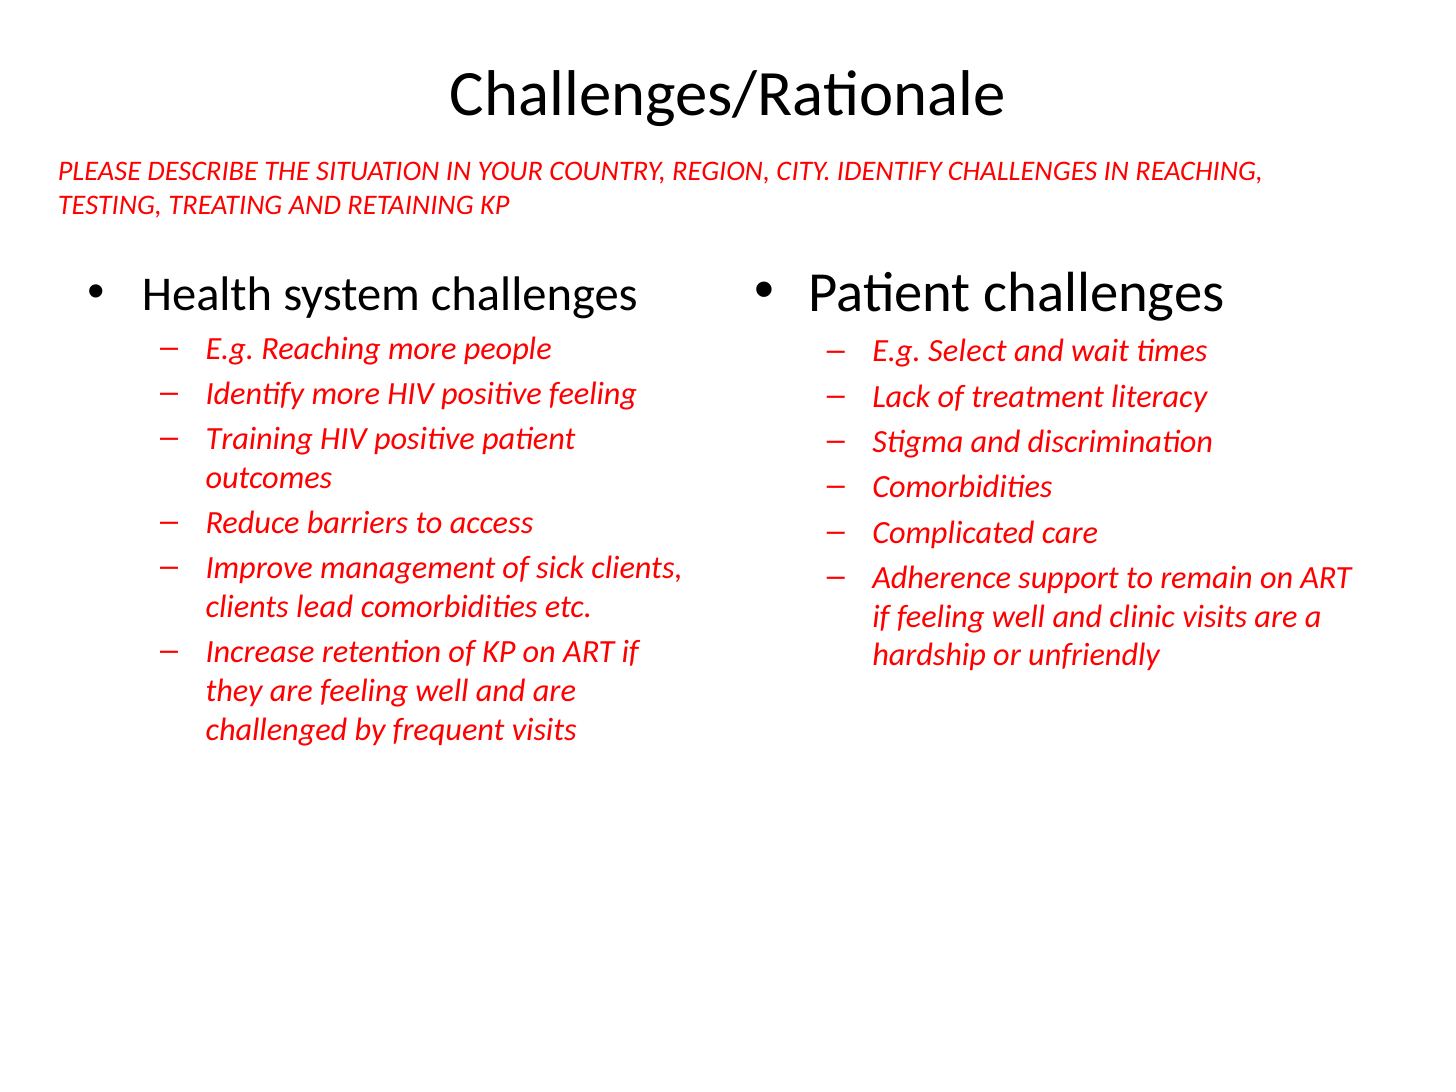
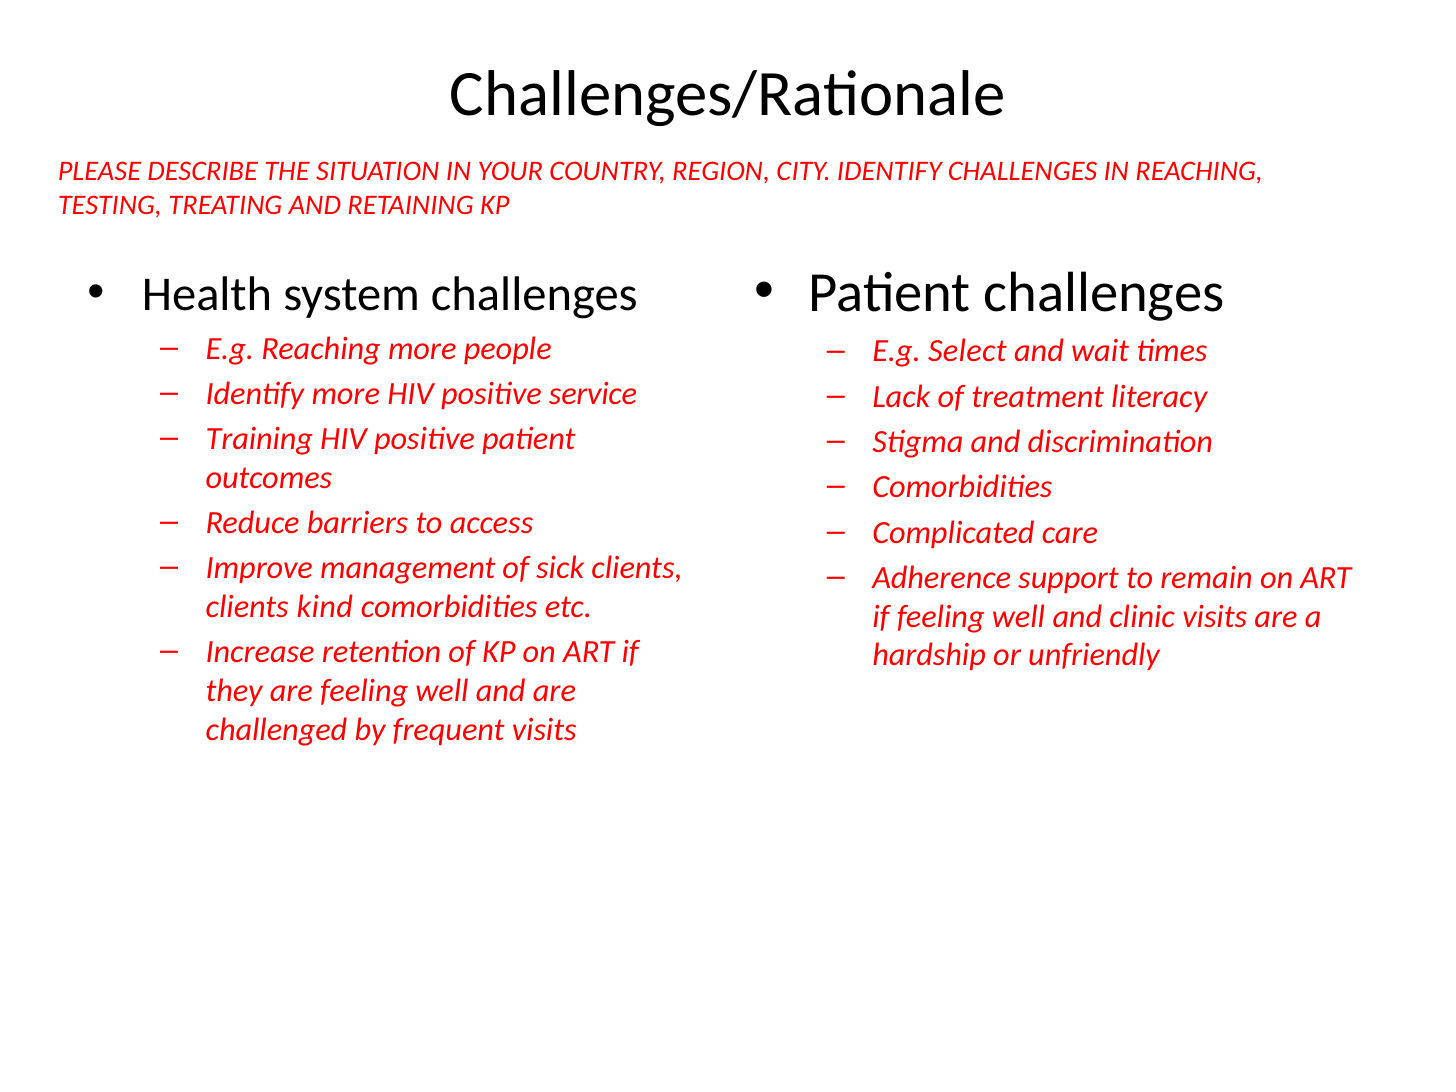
positive feeling: feeling -> service
lead: lead -> kind
